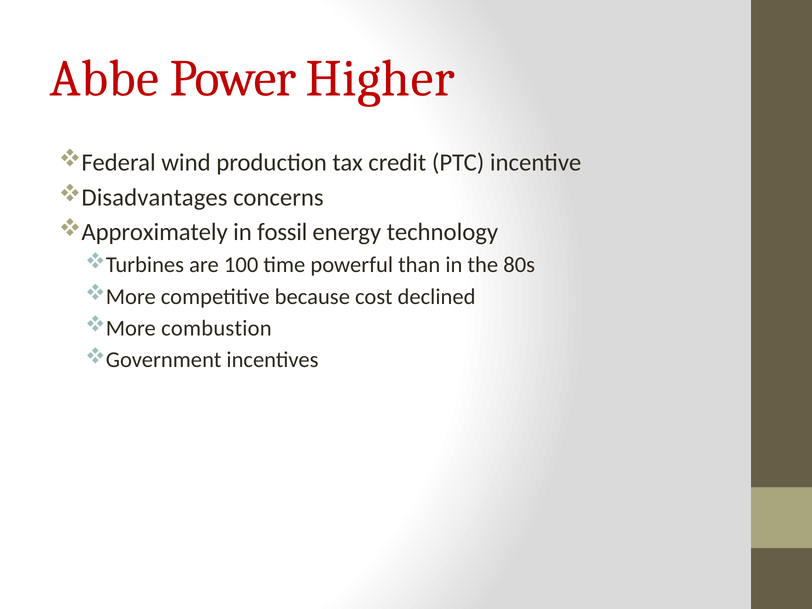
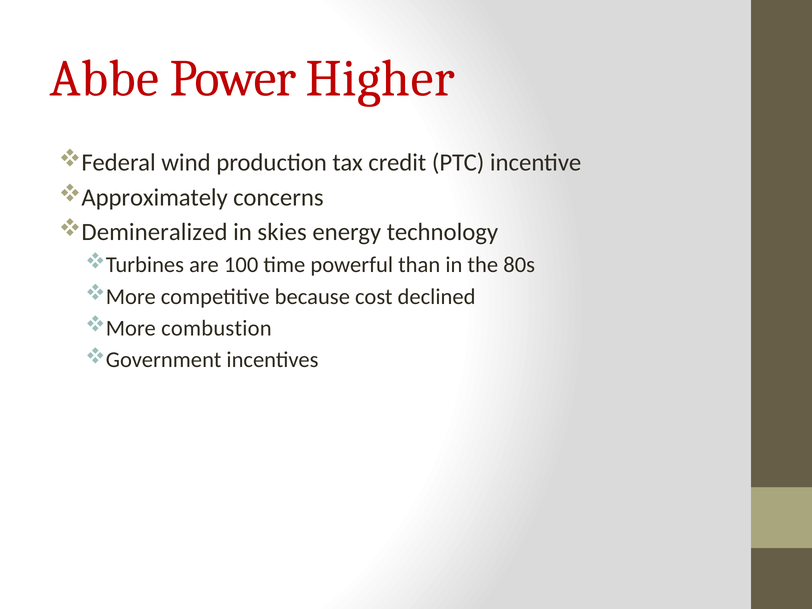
Disadvantages: Disadvantages -> Approximately
Approximately: Approximately -> Demineralized
fossil: fossil -> skies
